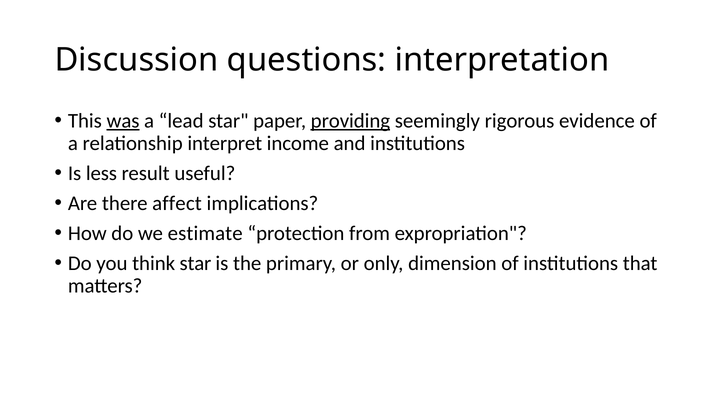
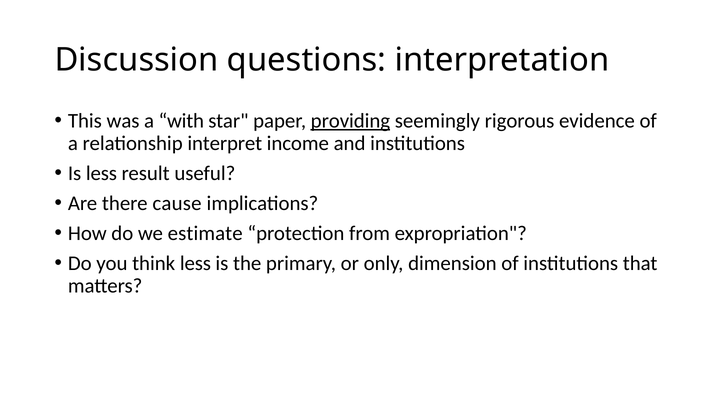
was underline: present -> none
lead: lead -> with
affect: affect -> cause
think star: star -> less
